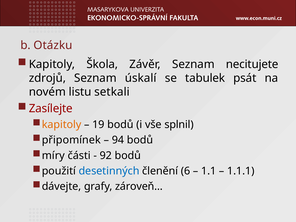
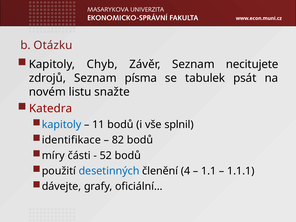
Škola: Škola -> Chyb
úskalí: úskalí -> písma
setkali: setkali -> snažte
Zasílejte: Zasílejte -> Katedra
kapitoly at (62, 125) colour: orange -> blue
19: 19 -> 11
připomínek: připomínek -> identifikace
94: 94 -> 82
92: 92 -> 52
6: 6 -> 4
zároveň…: zároveň… -> oficiální…
